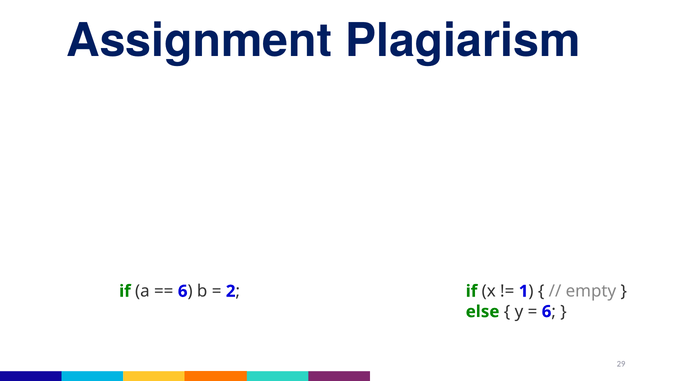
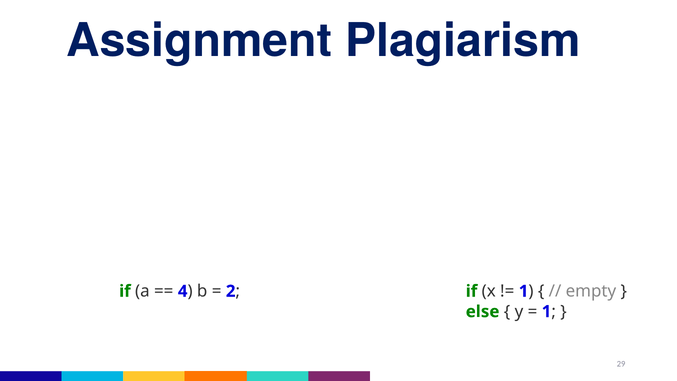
6 at (183, 291): 6 -> 4
6 at (547, 311): 6 -> 1
